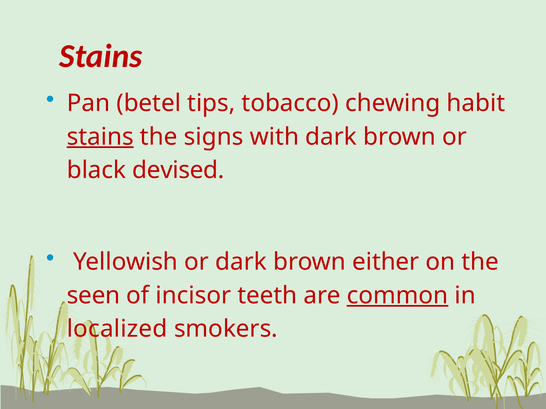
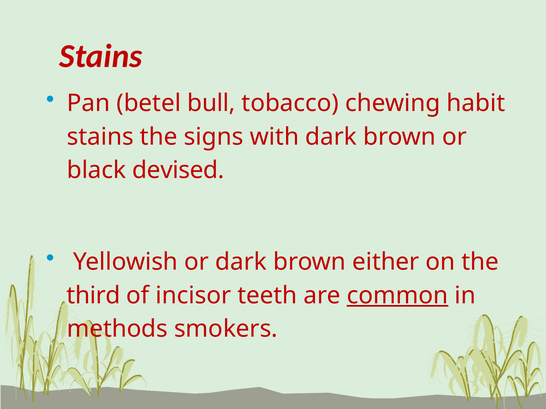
tips: tips -> bull
stains at (100, 137) underline: present -> none
seen: seen -> third
localized: localized -> methods
